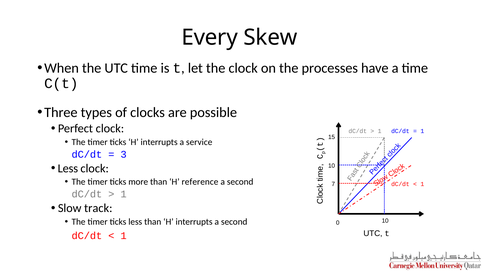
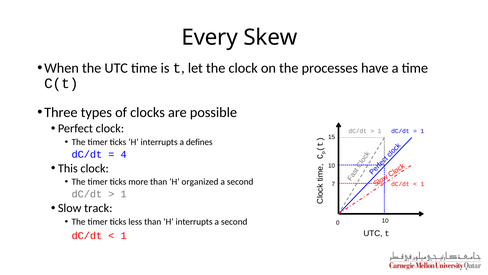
service: service -> defines
3: 3 -> 4
Less at (68, 168): Less -> This
reference: reference -> organized
